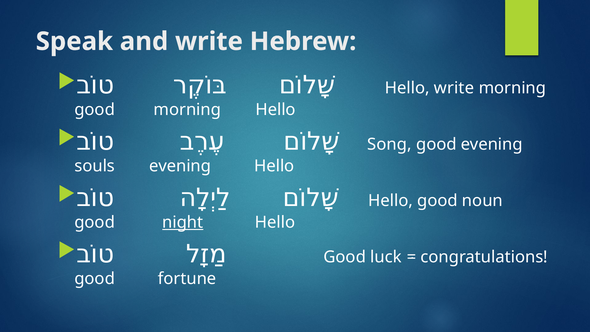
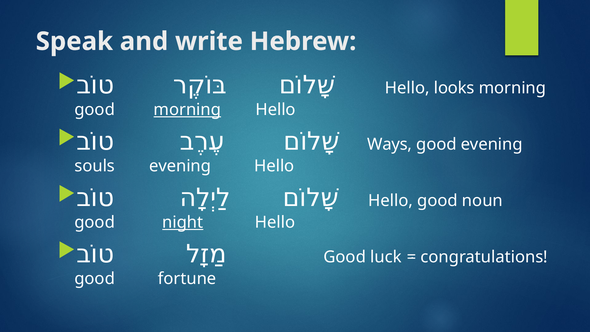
Hello write: write -> looks
morning at (187, 110) underline: none -> present
Song: Song -> Ways
